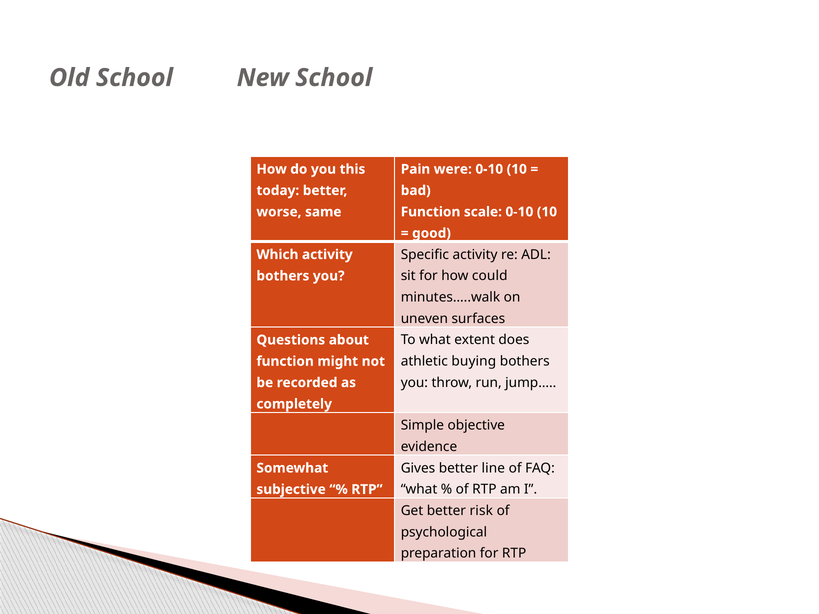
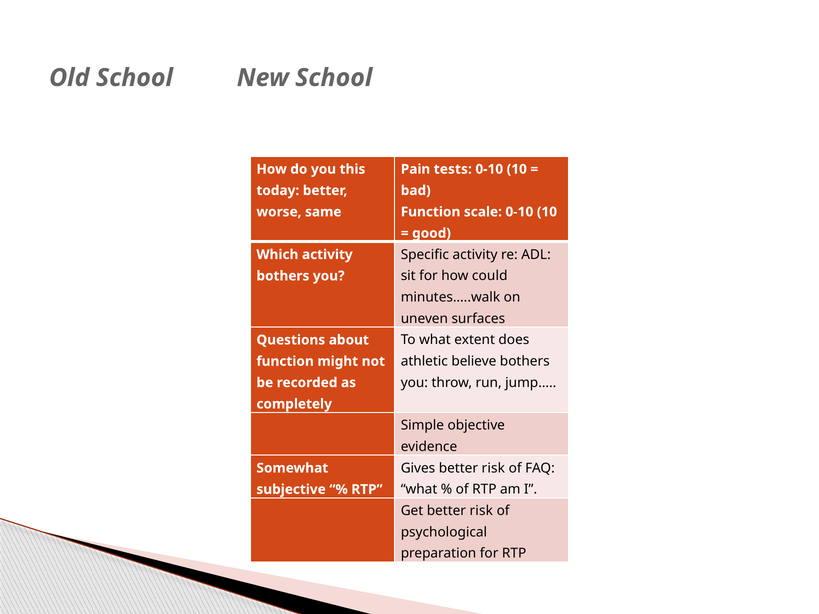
were: were -> tests
buying: buying -> believe
Gives better line: line -> risk
